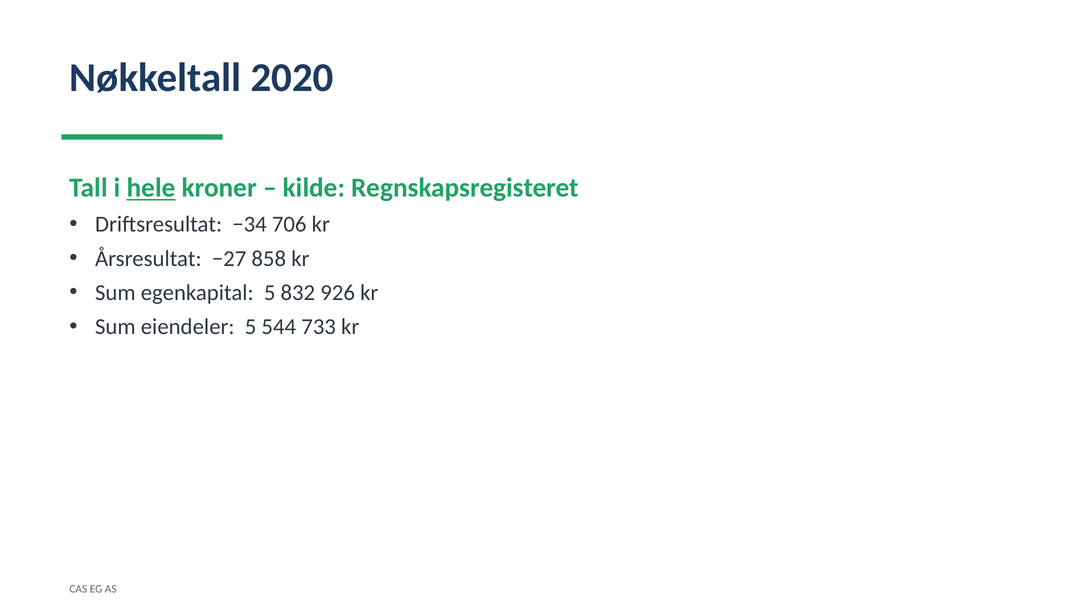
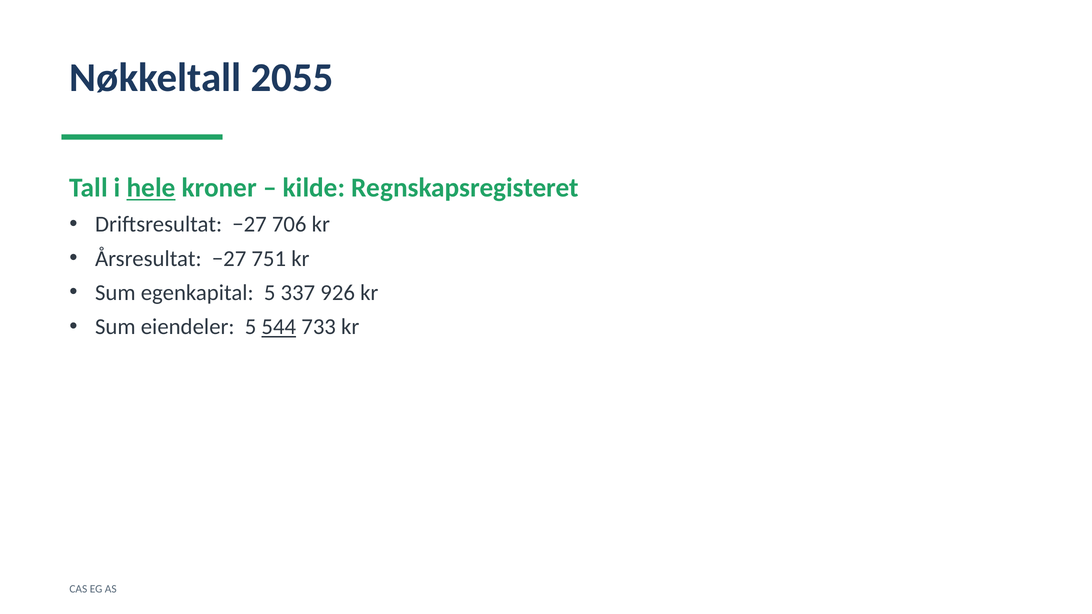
2020: 2020 -> 2055
Driftsresultat −34: −34 -> −27
858: 858 -> 751
832: 832 -> 337
544 underline: none -> present
